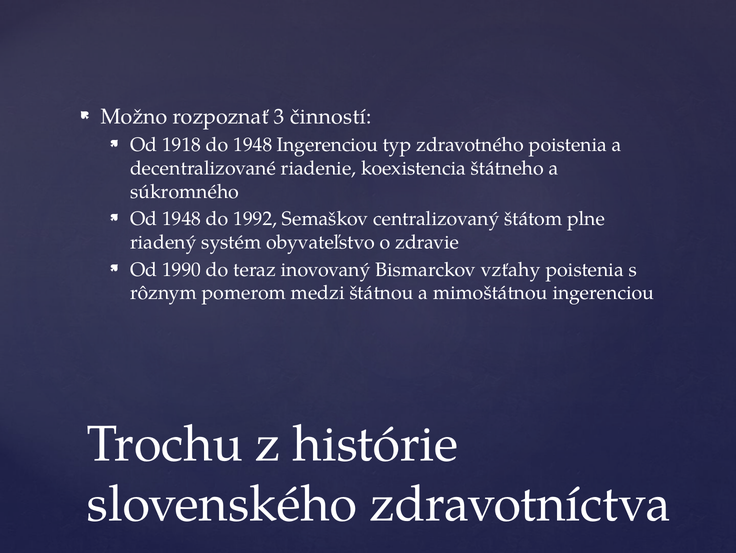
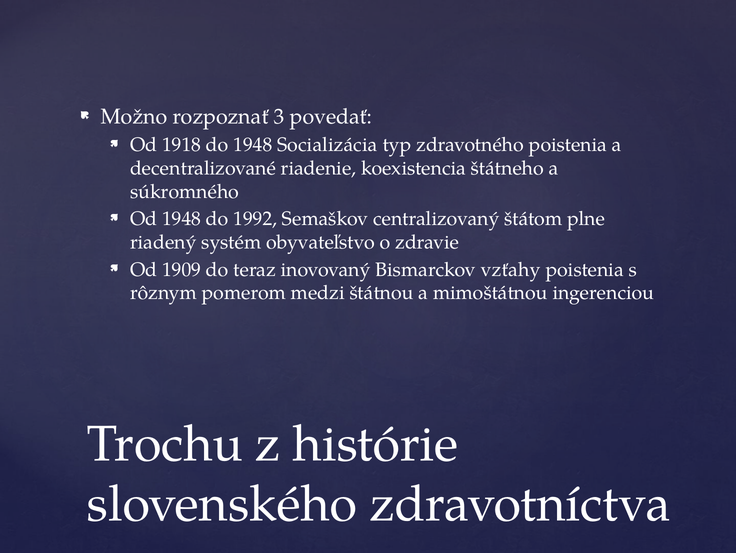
činností: činností -> povedať
1948 Ingerenciou: Ingerenciou -> Socializácia
1990: 1990 -> 1909
